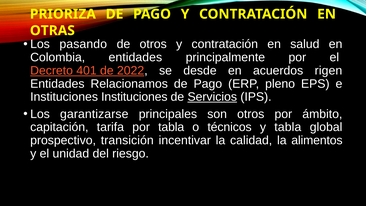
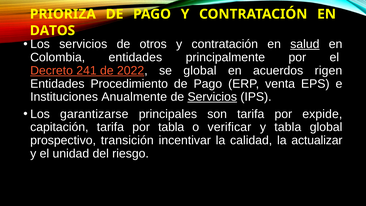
OTRAS: OTRAS -> DATOS
Los pasando: pasando -> servicios
salud underline: none -> present
401: 401 -> 241
se desde: desde -> global
Relacionamos: Relacionamos -> Procedimiento
pleno: pleno -> venta
Instituciones Instituciones: Instituciones -> Anualmente
son otros: otros -> tarifa
ámbito: ámbito -> expide
técnicos: técnicos -> verificar
alimentos: alimentos -> actualizar
